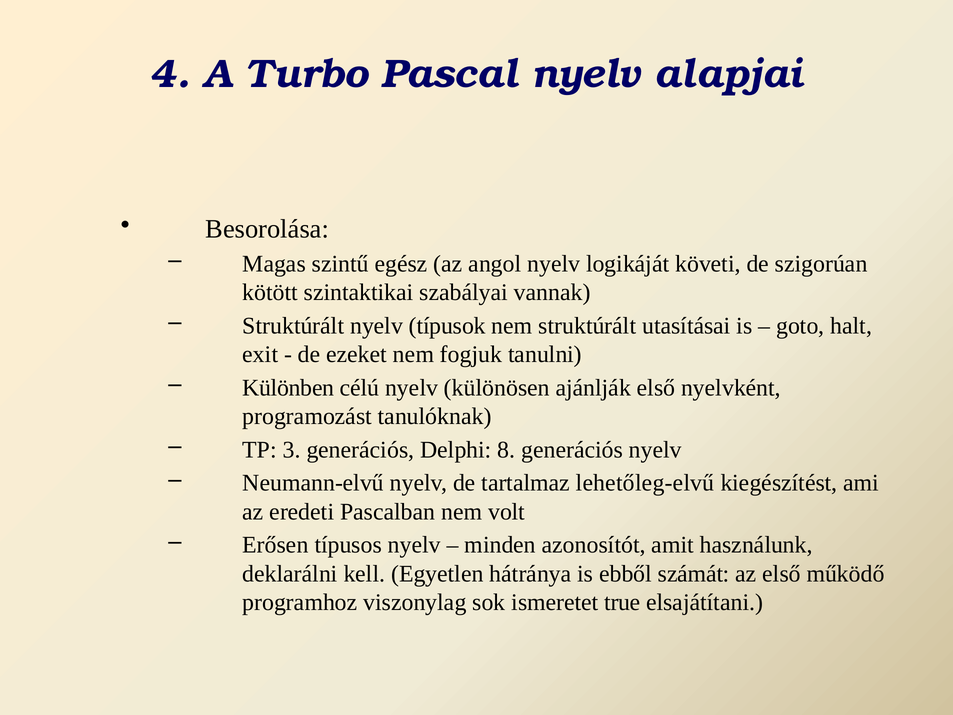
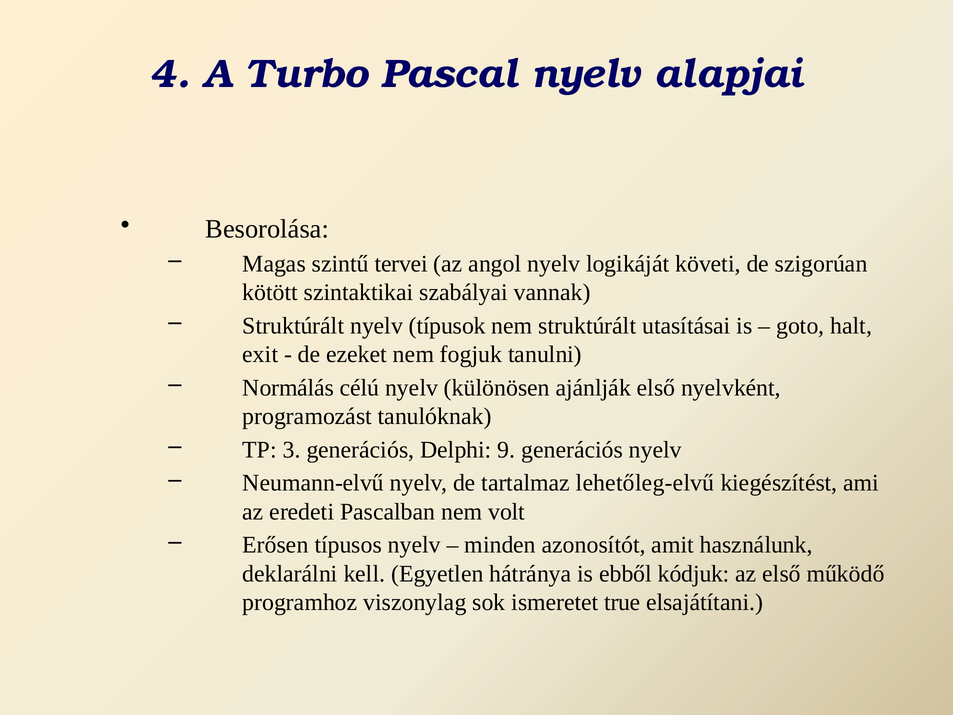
egész: egész -> tervei
Különben: Különben -> Normálás
8: 8 -> 9
számát: számát -> kódjuk
